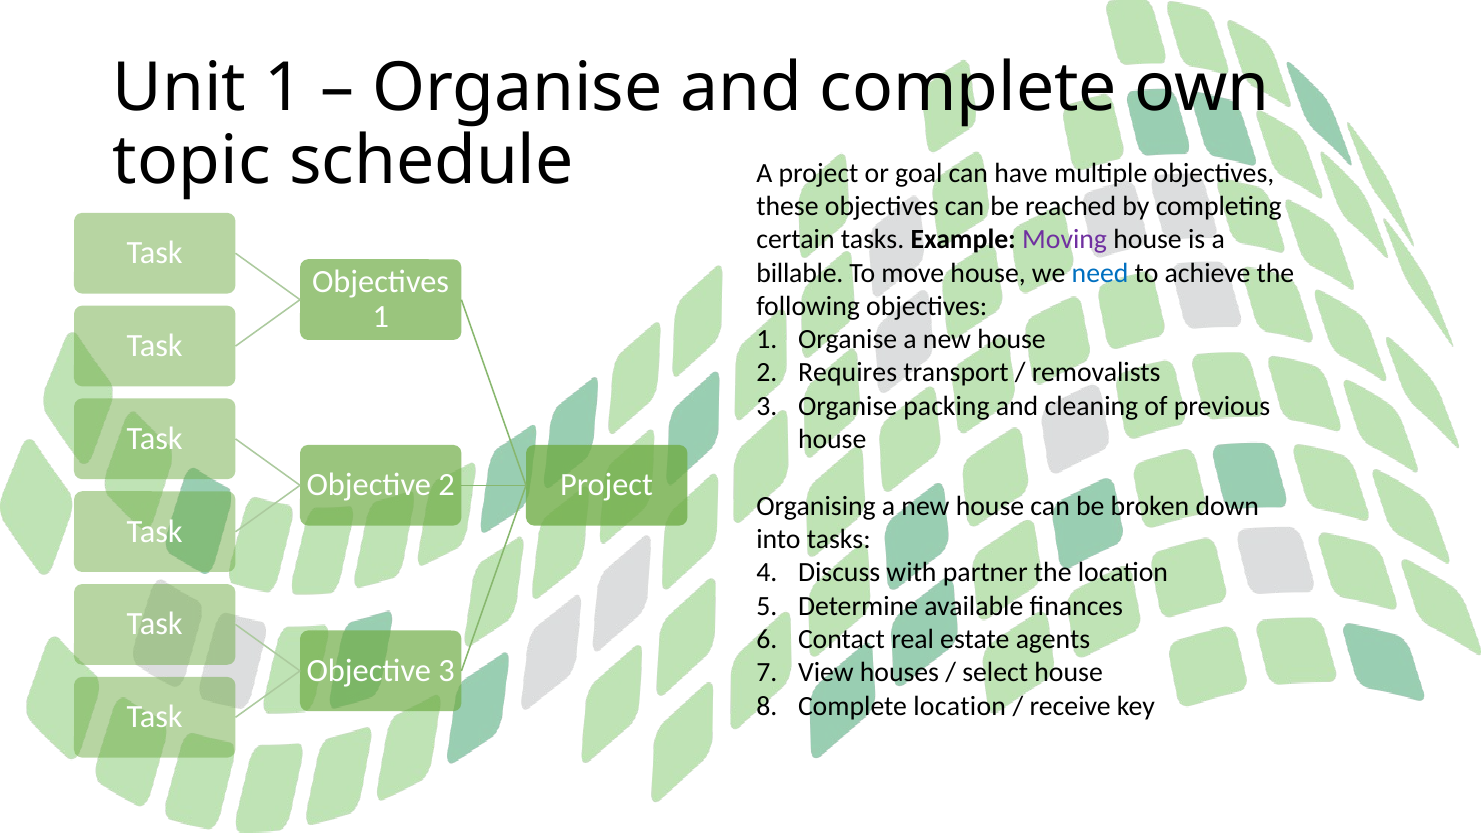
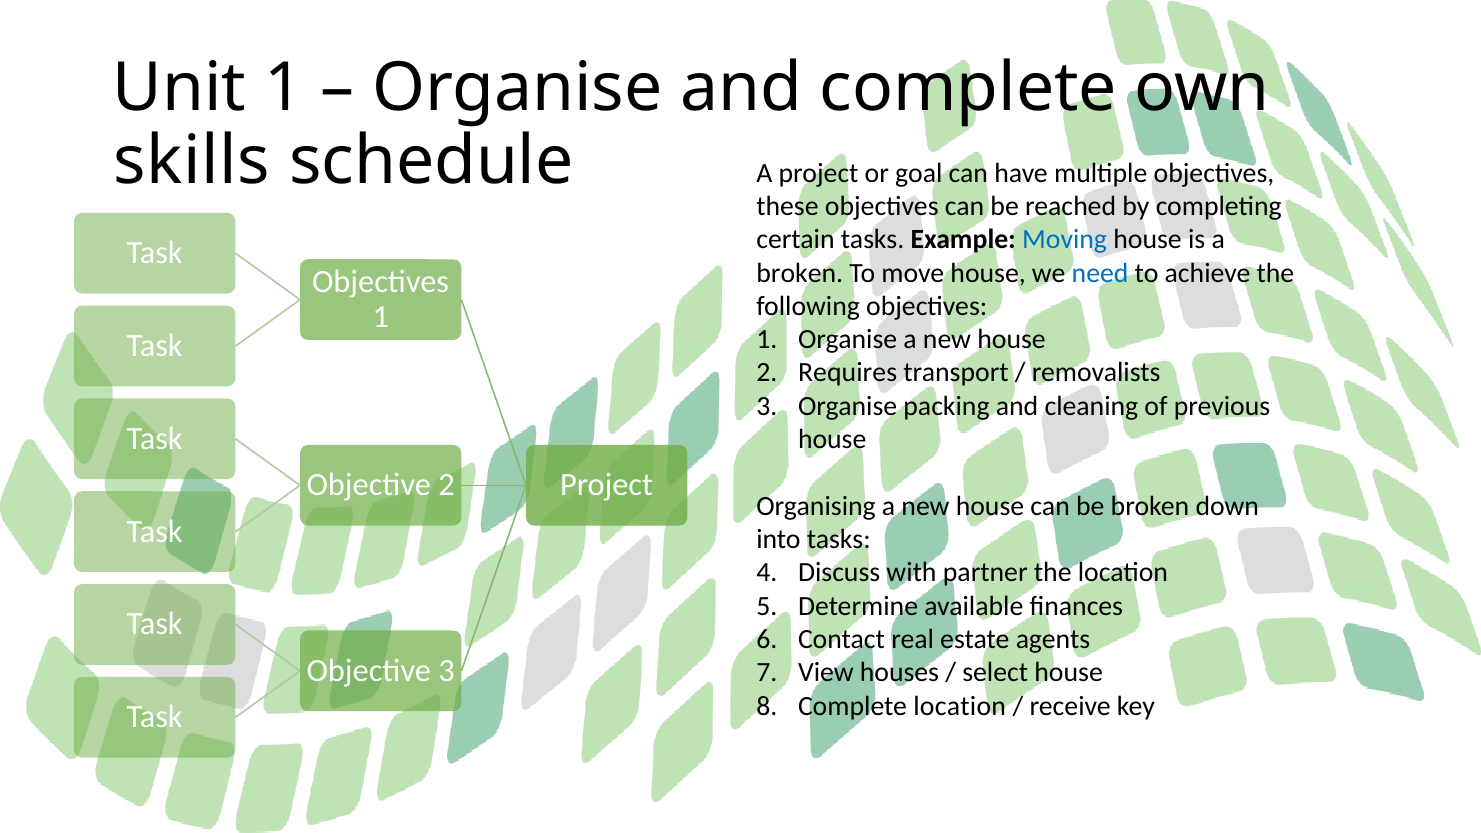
topic: topic -> skills
Moving colour: purple -> blue
billable at (800, 273): billable -> broken
